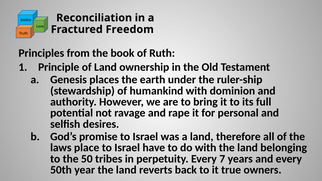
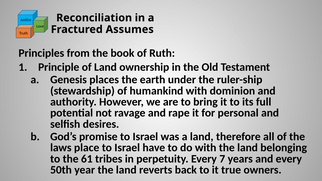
Freedom: Freedom -> Assumes
50: 50 -> 61
